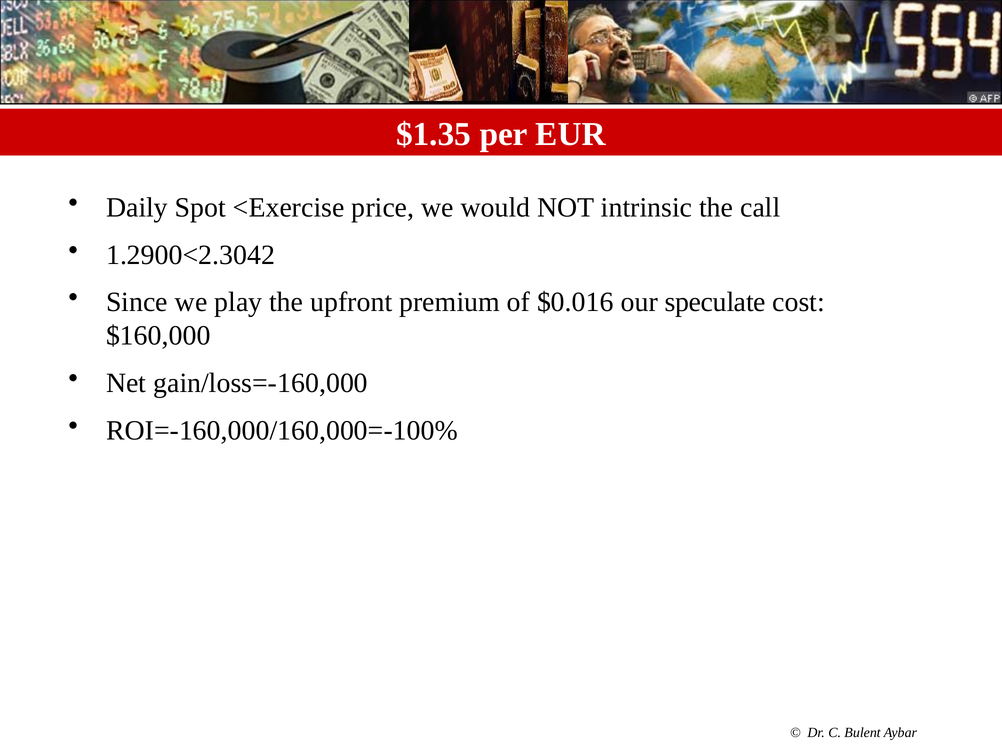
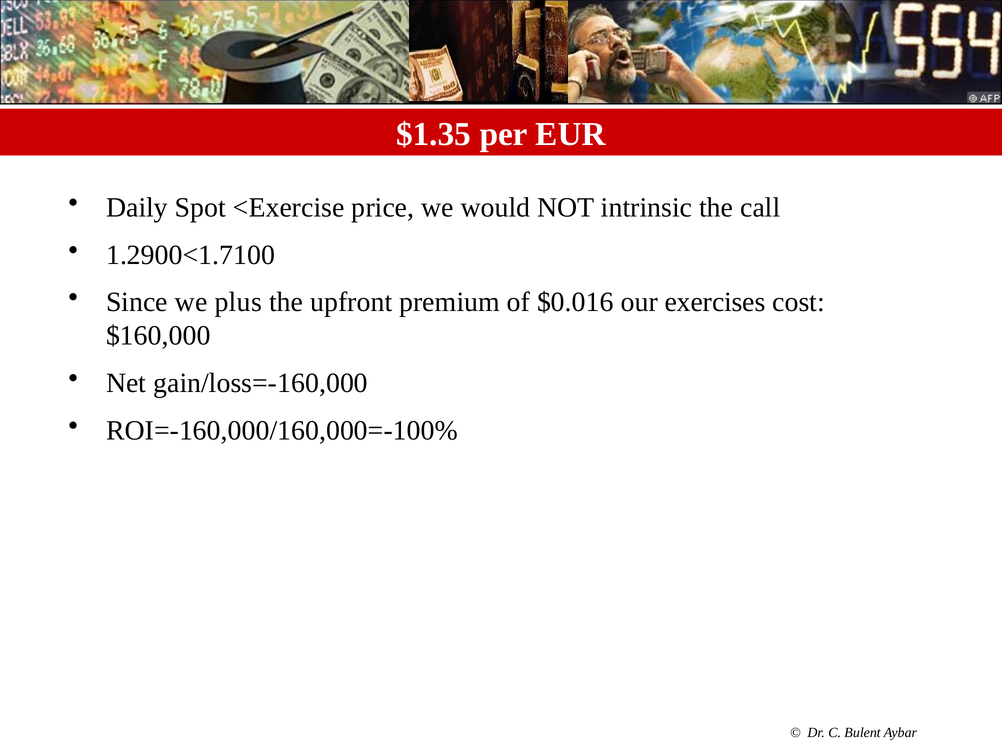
1.2900<2.3042: 1.2900<2.3042 -> 1.2900<1.7100
play: play -> plus
speculate: speculate -> exercises
